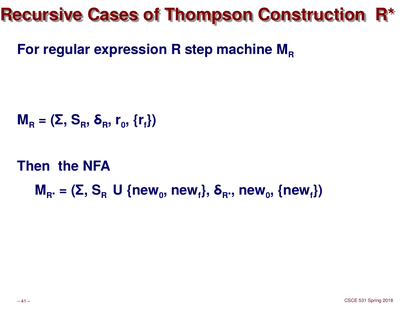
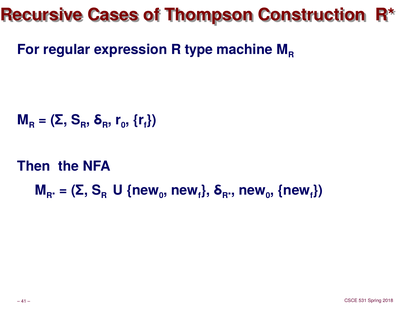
step: step -> type
